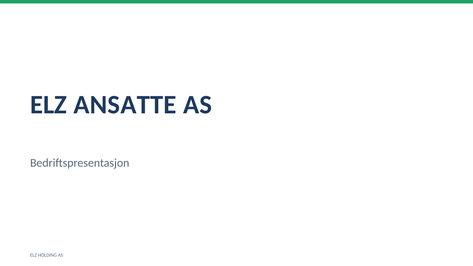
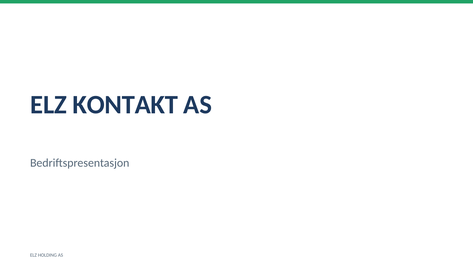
ANSATTE: ANSATTE -> KONTAKT
